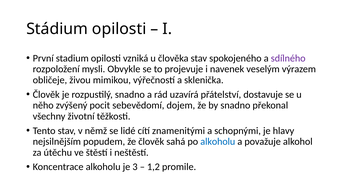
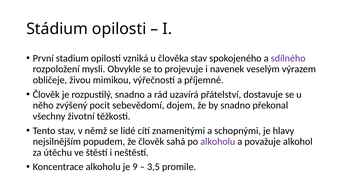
sklenička: sklenička -> příjemné
alkoholu at (218, 142) colour: blue -> purple
3: 3 -> 9
1,2: 1,2 -> 3,5
